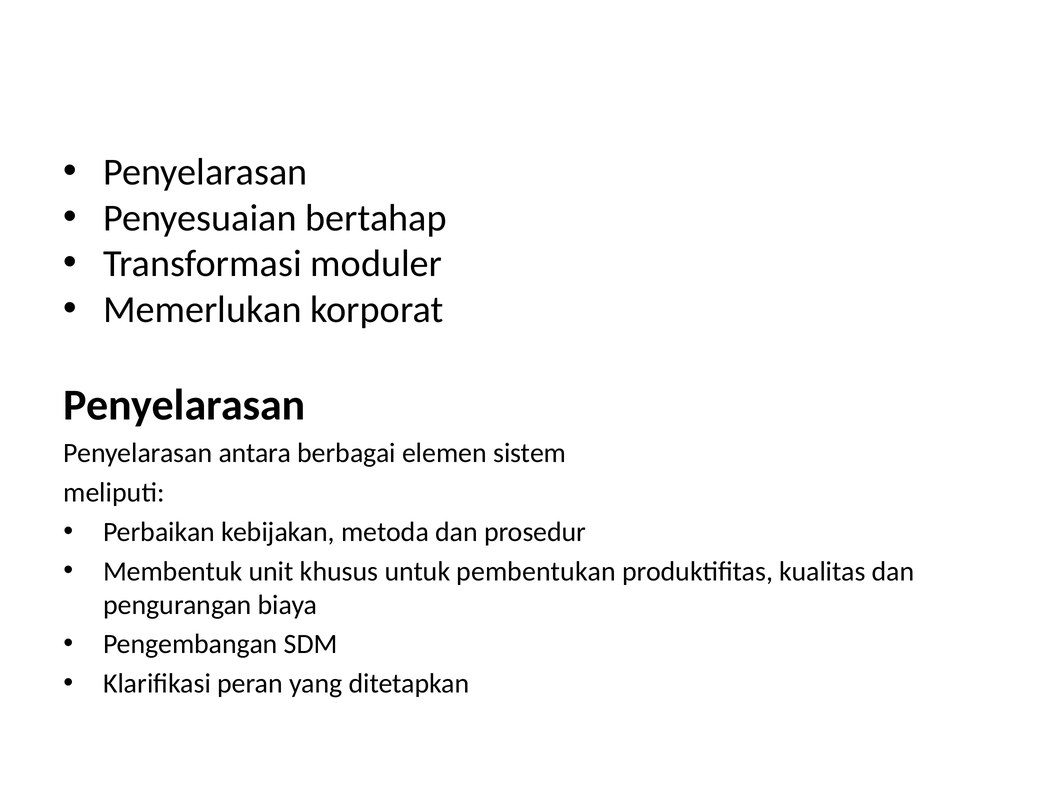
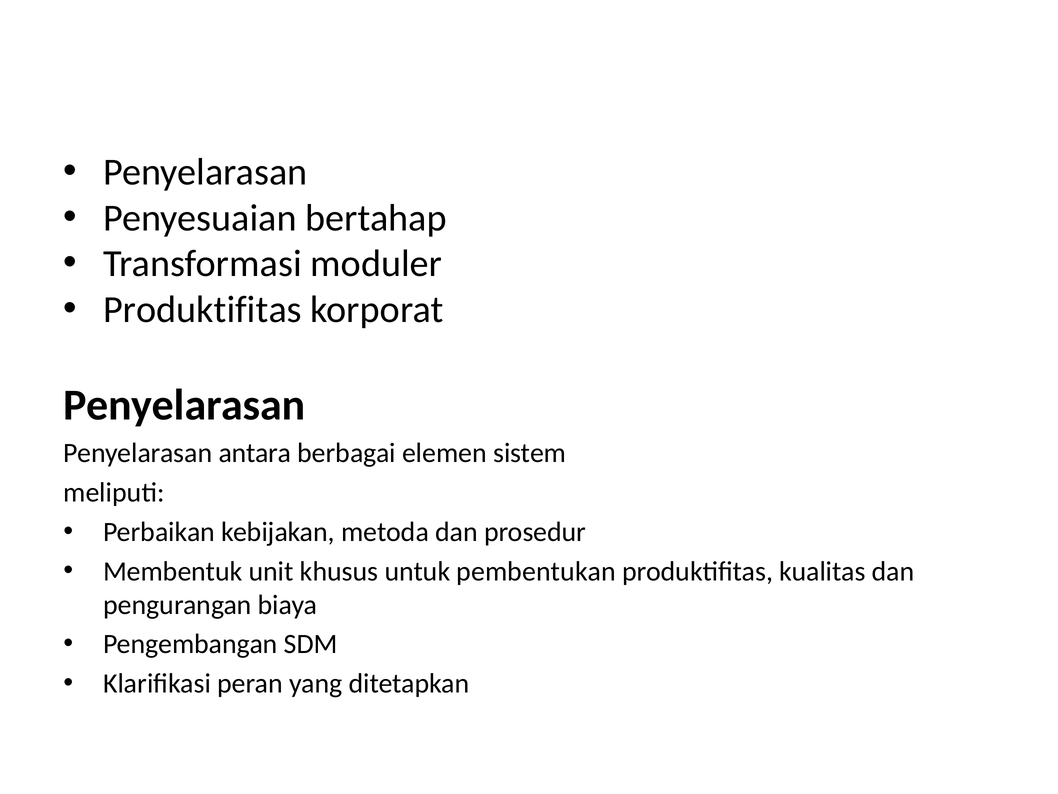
Memerlukan at (202, 309): Memerlukan -> Produktifitas
